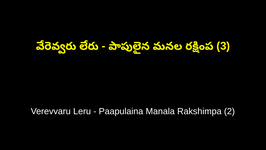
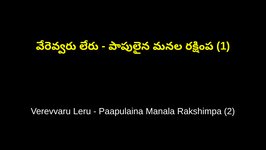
3: 3 -> 1
